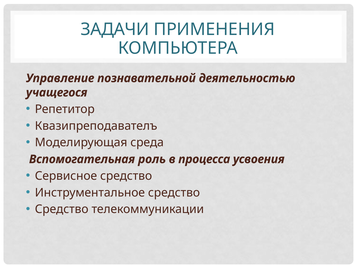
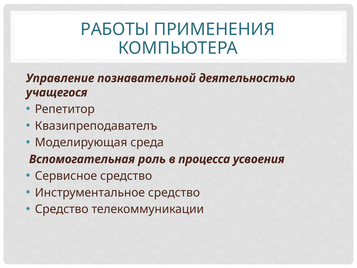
ЗАДАЧИ: ЗАДАЧИ -> РАБОТЫ
